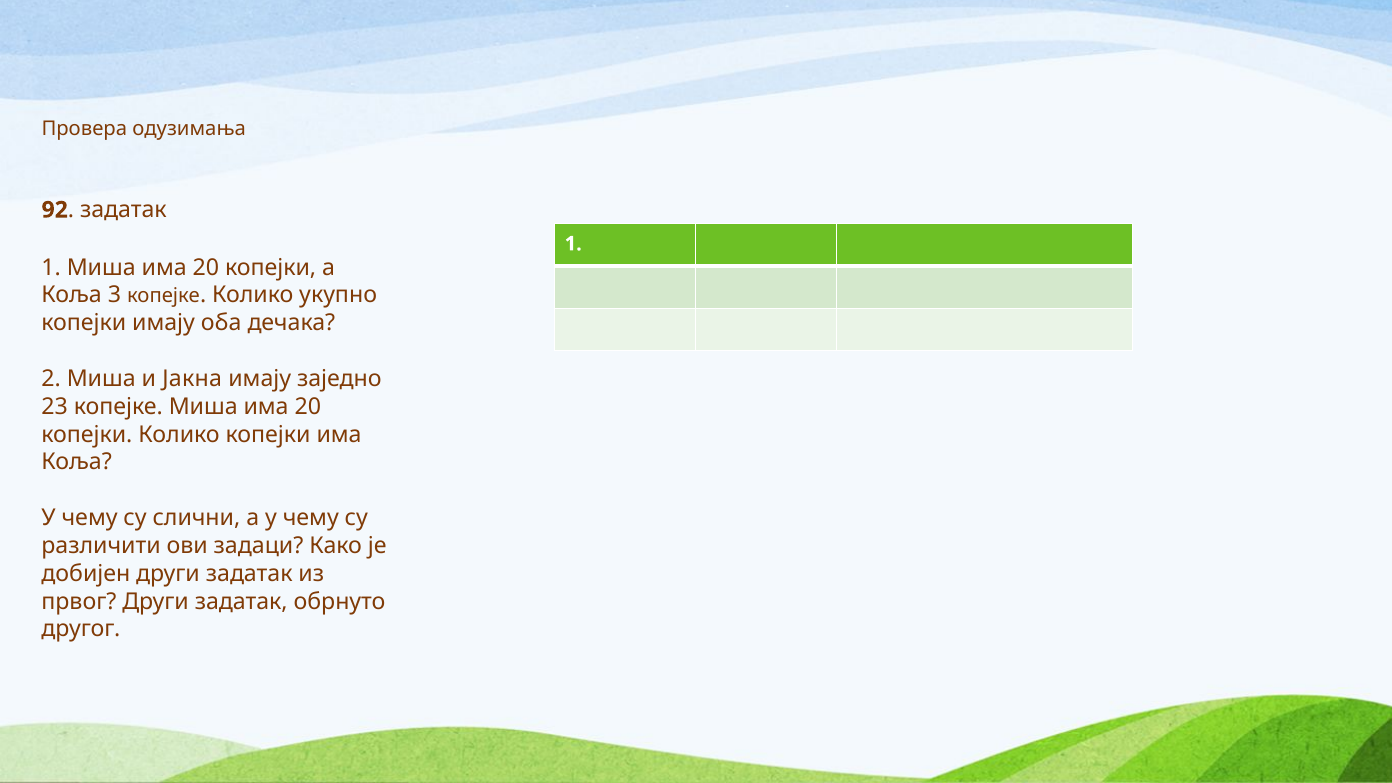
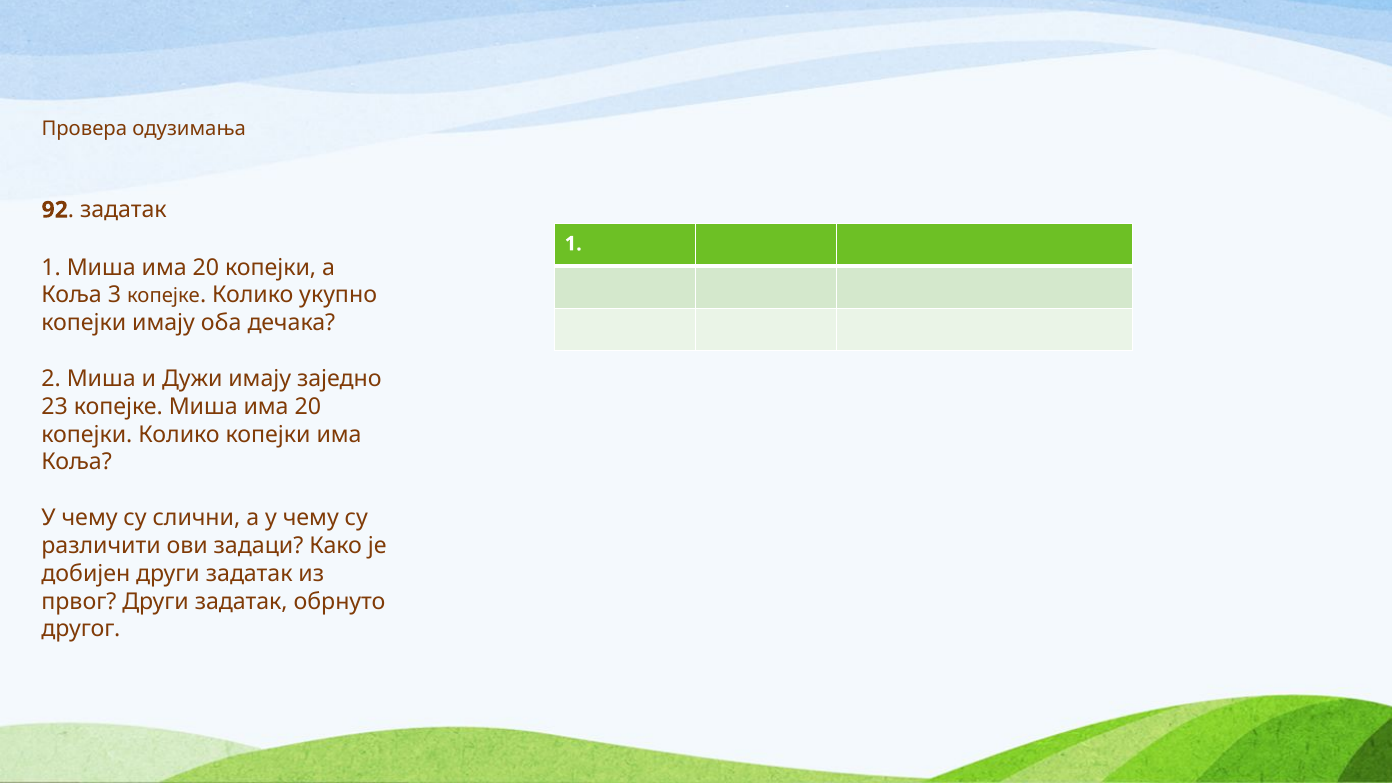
Јакна: Јакна -> Дужи
